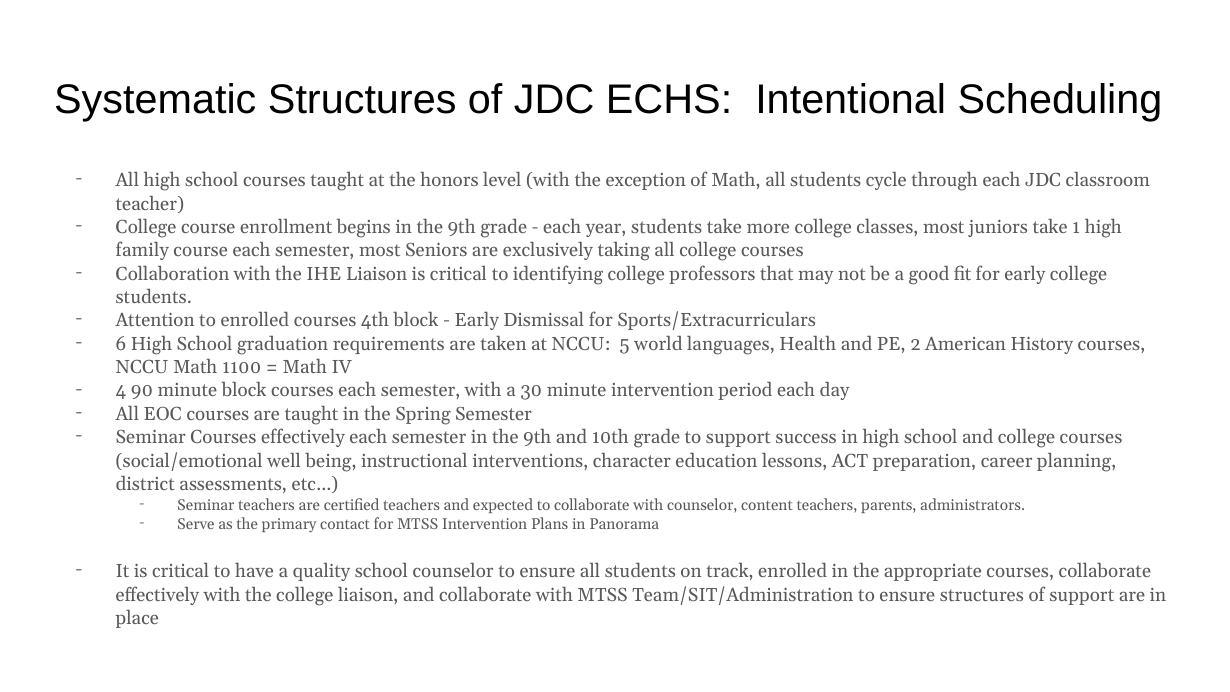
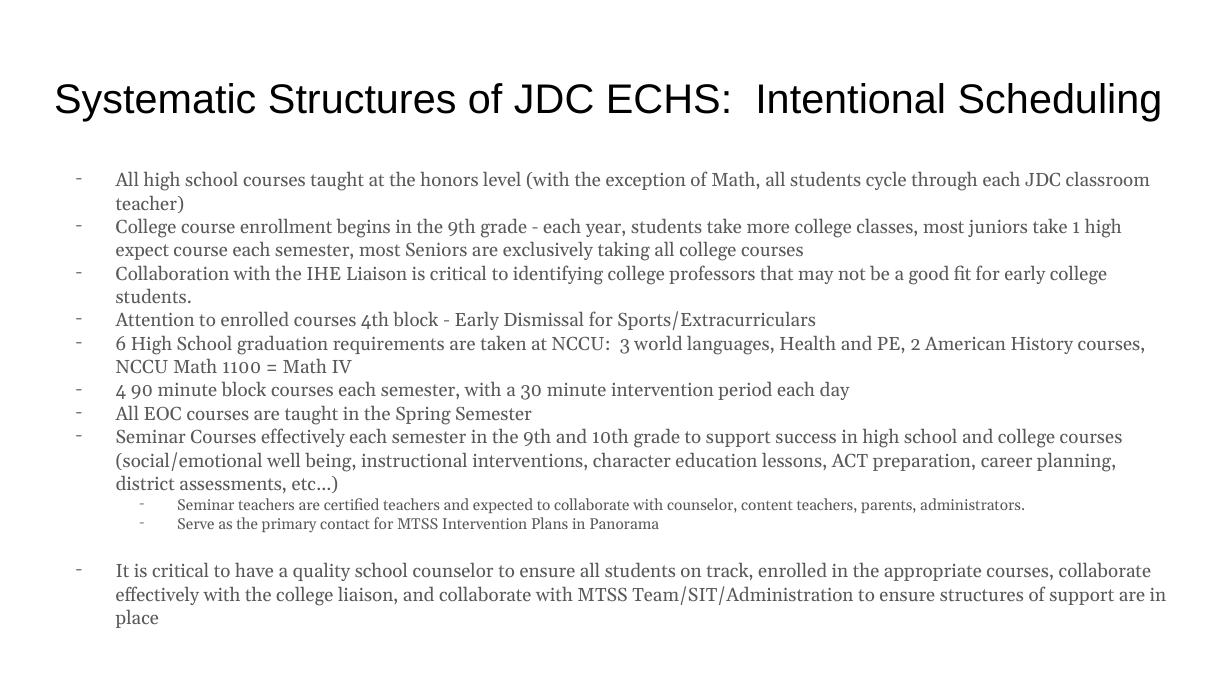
family: family -> expect
5: 5 -> 3
